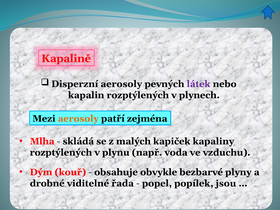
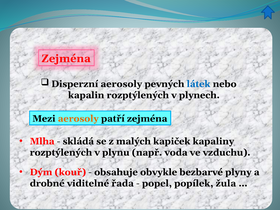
Kapalině at (66, 59): Kapalině -> Zejména
látek colour: purple -> blue
jsou: jsou -> žula
